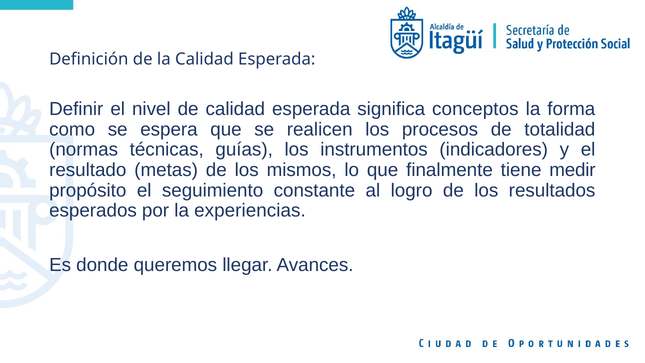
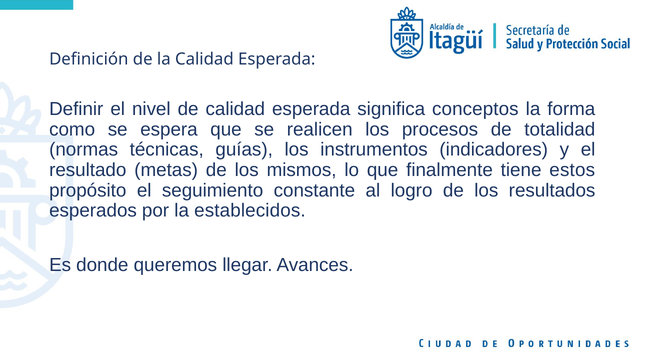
medir: medir -> estos
experiencias: experiencias -> establecidos
